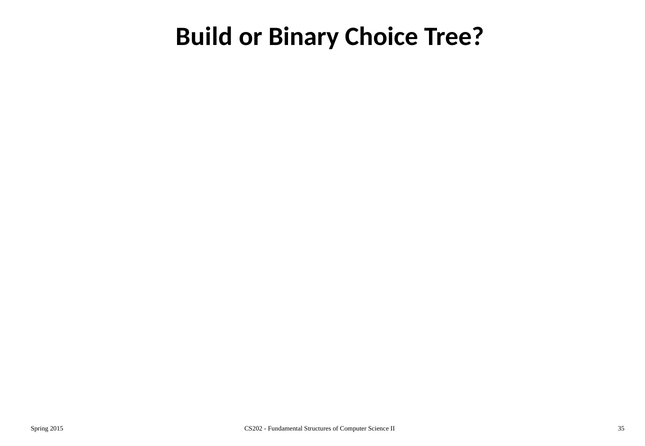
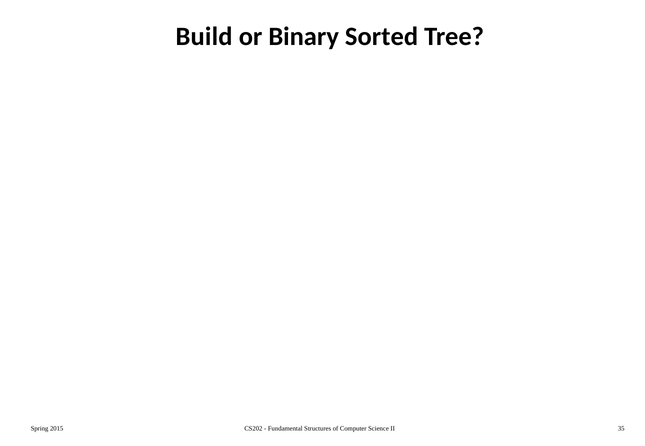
Choice: Choice -> Sorted
